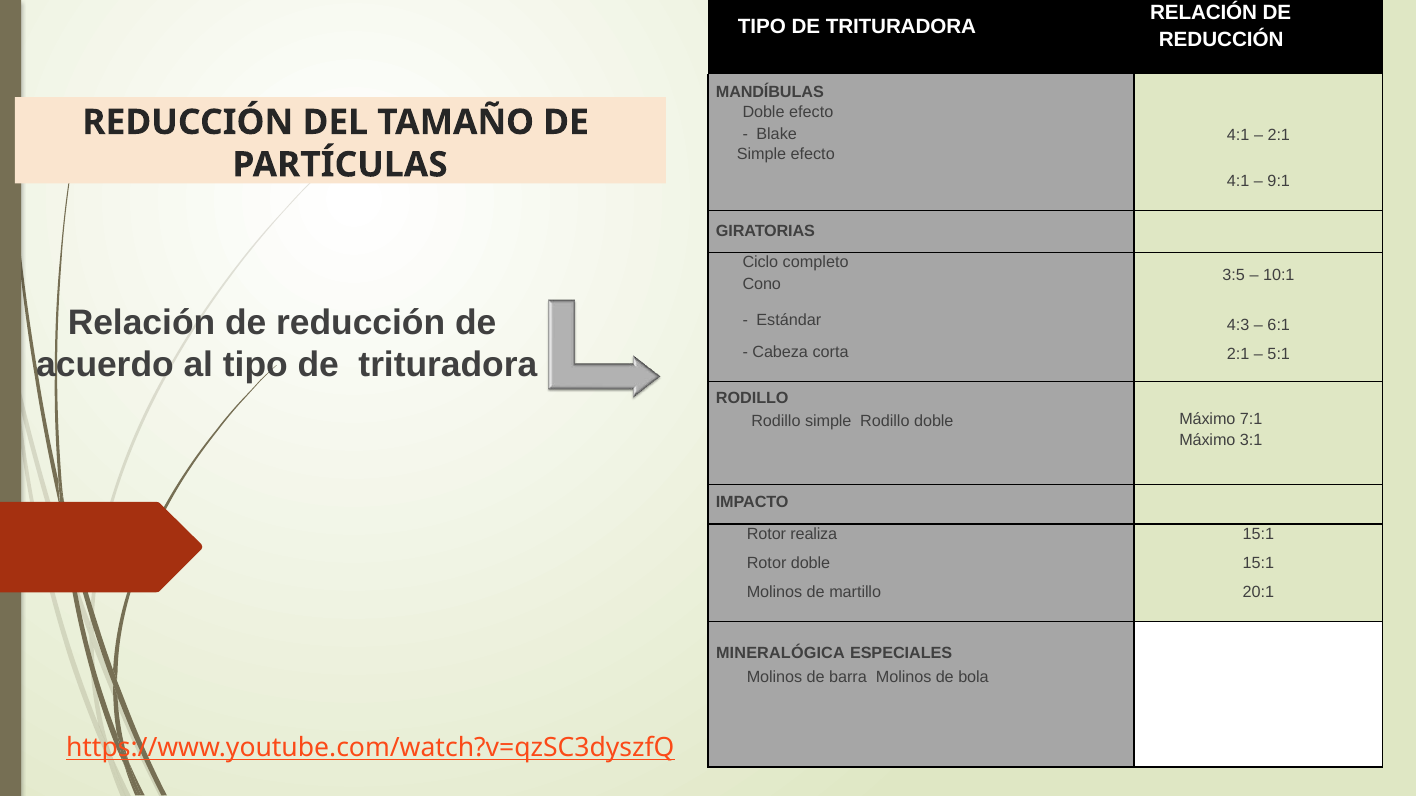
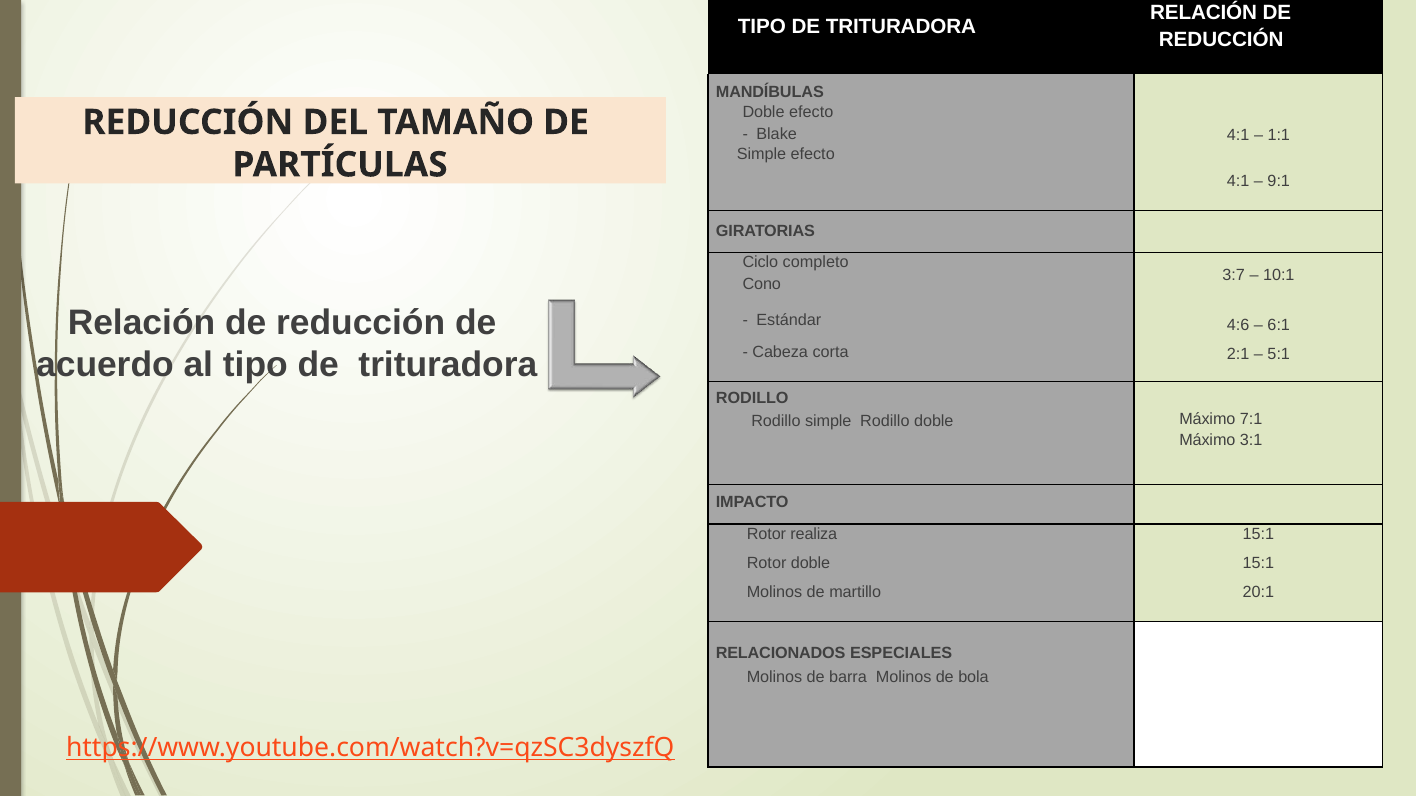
2:1 at (1279, 135): 2:1 -> 1:1
3:5: 3:5 -> 3:7
4:3: 4:3 -> 4:6
MINERALÓGICA: MINERALÓGICA -> RELACIONADOS
